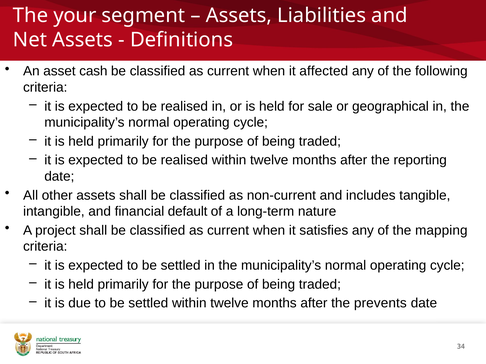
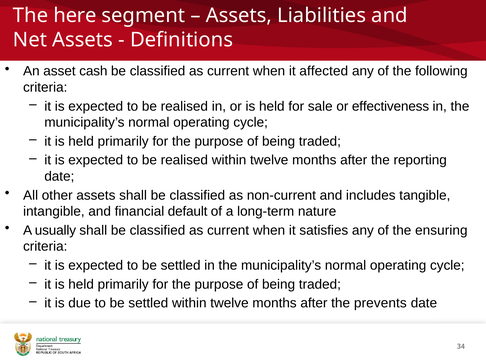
your: your -> here
geographical: geographical -> effectiveness
project: project -> usually
mapping: mapping -> ensuring
